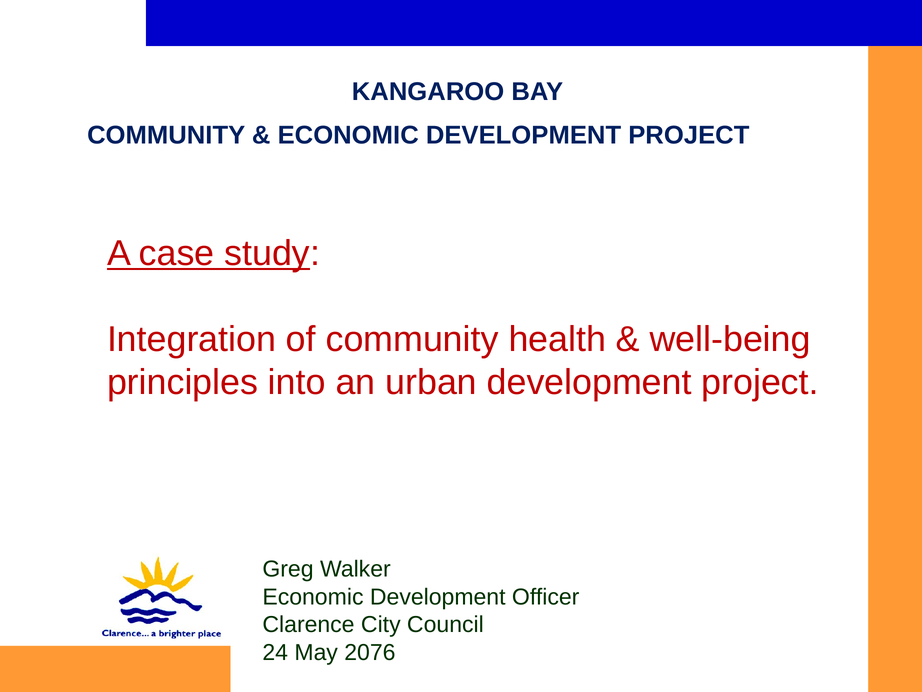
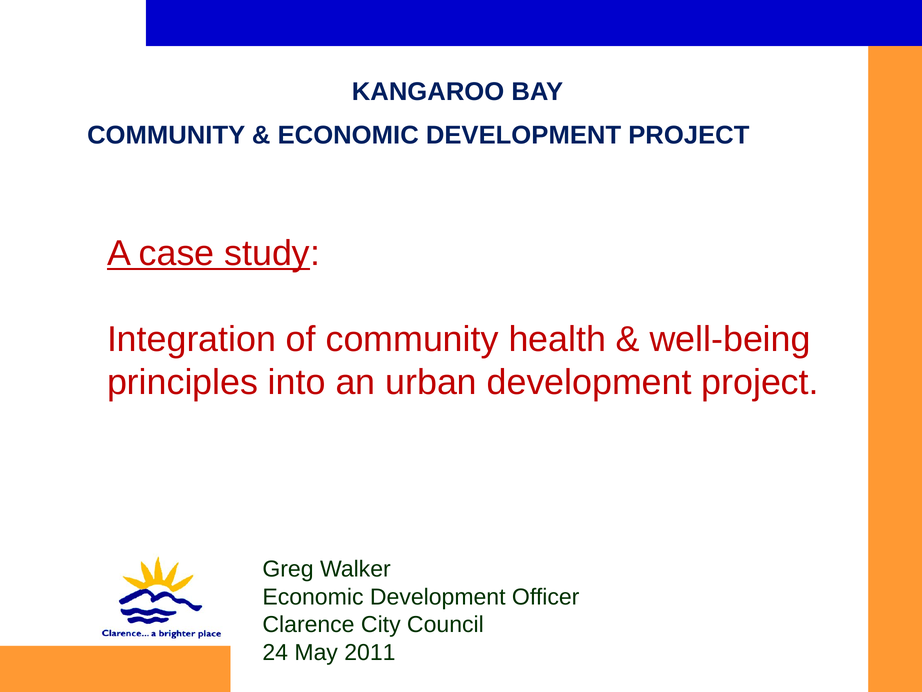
2076: 2076 -> 2011
